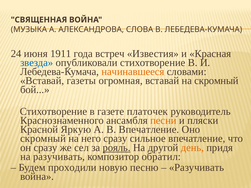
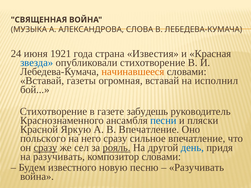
1911: 1911 -> 1921
встреч: встреч -> страна
на скромный: скромный -> исполнил
платочек: платочек -> забудешь
песни colour: orange -> blue
скромный at (43, 139): скромный -> польского
сразу at (45, 148) underline: none -> present
день colour: orange -> blue
композитор обратил: обратил -> словами
проходили: проходили -> известного
